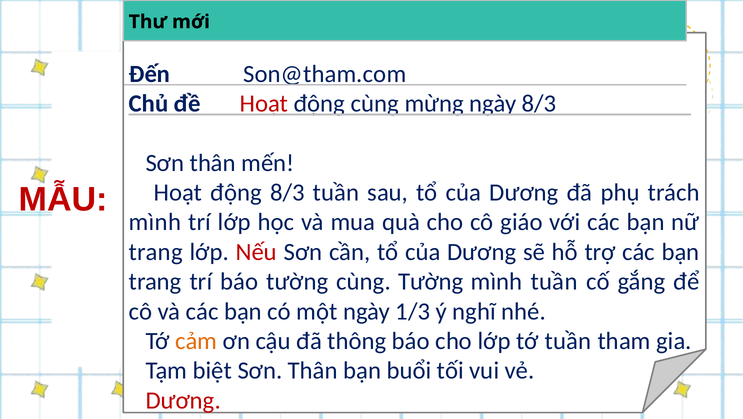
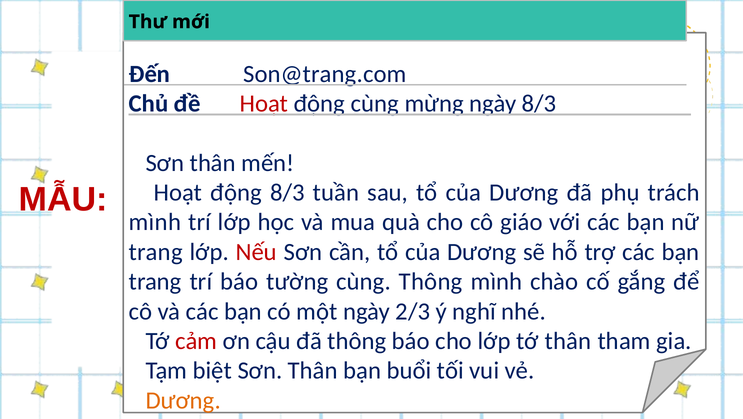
Son@tham.com: Son@tham.com -> Son@trang.com
cùng Tường: Tường -> Thông
mình tuần: tuần -> chào
1/3: 1/3 -> 2/3
cảm colour: orange -> red
tớ tuần: tuần -> thân
Dương at (183, 400) colour: red -> orange
